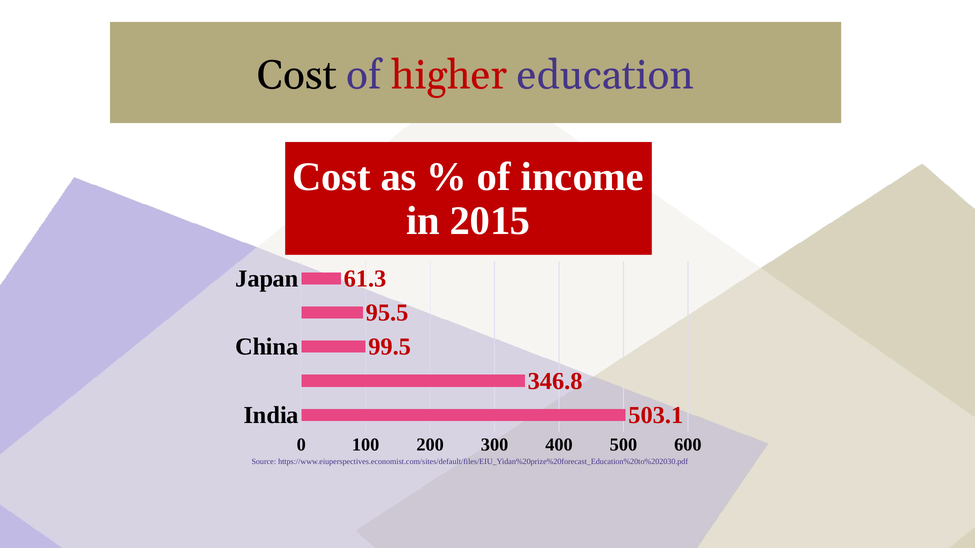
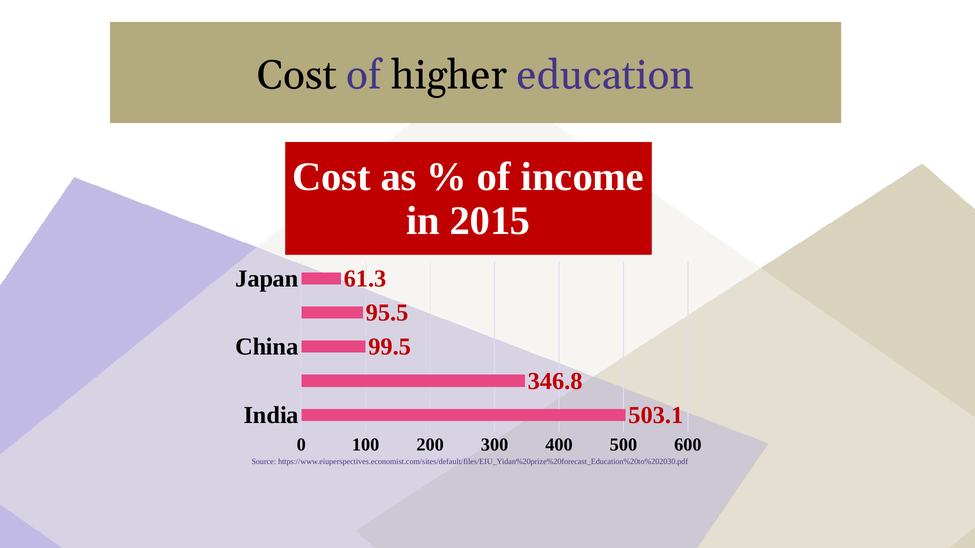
higher colour: red -> black
